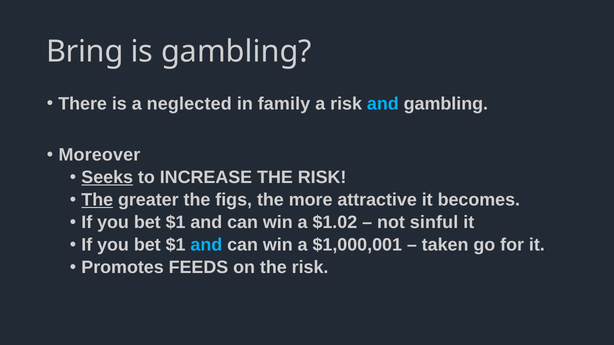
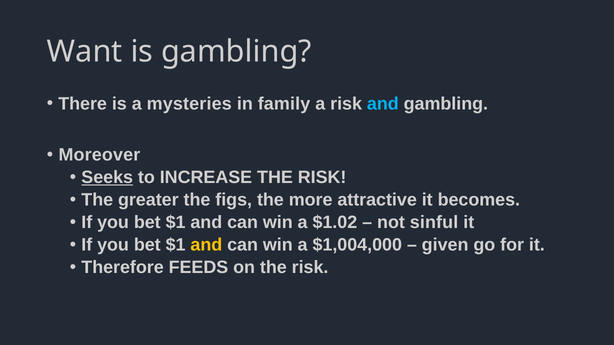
Bring: Bring -> Want
neglected: neglected -> mysteries
The at (97, 200) underline: present -> none
and at (206, 245) colour: light blue -> yellow
$1,000,001: $1,000,001 -> $1,004,000
taken: taken -> given
Promotes: Promotes -> Therefore
